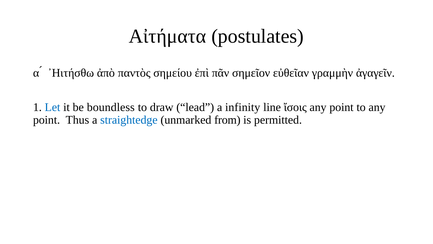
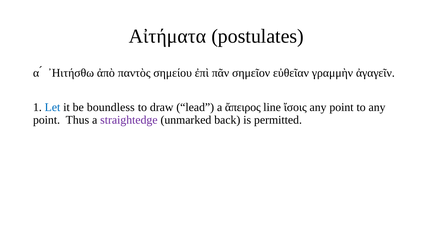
infinity: infinity -> ἄπειρος
straightedge colour: blue -> purple
from: from -> back
